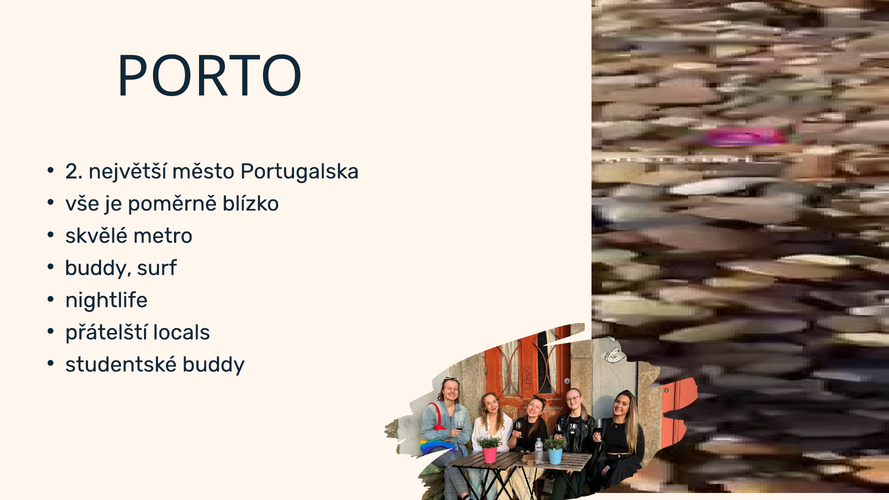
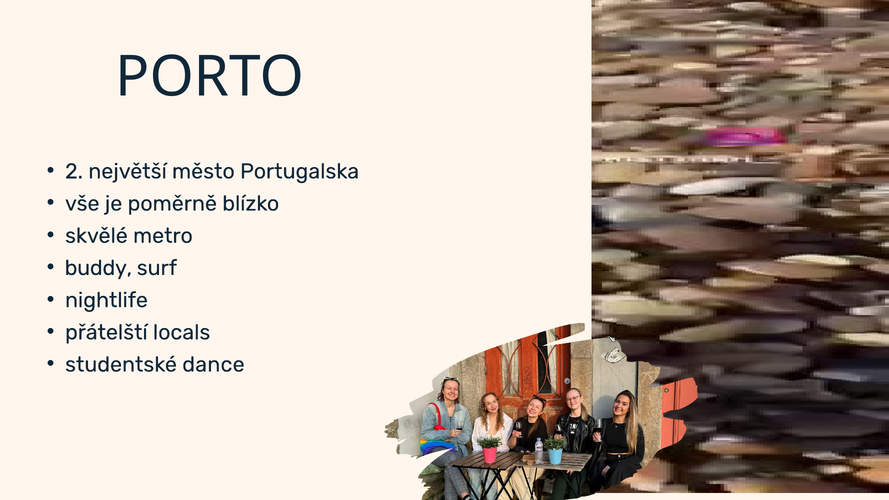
studentské buddy: buddy -> dance
